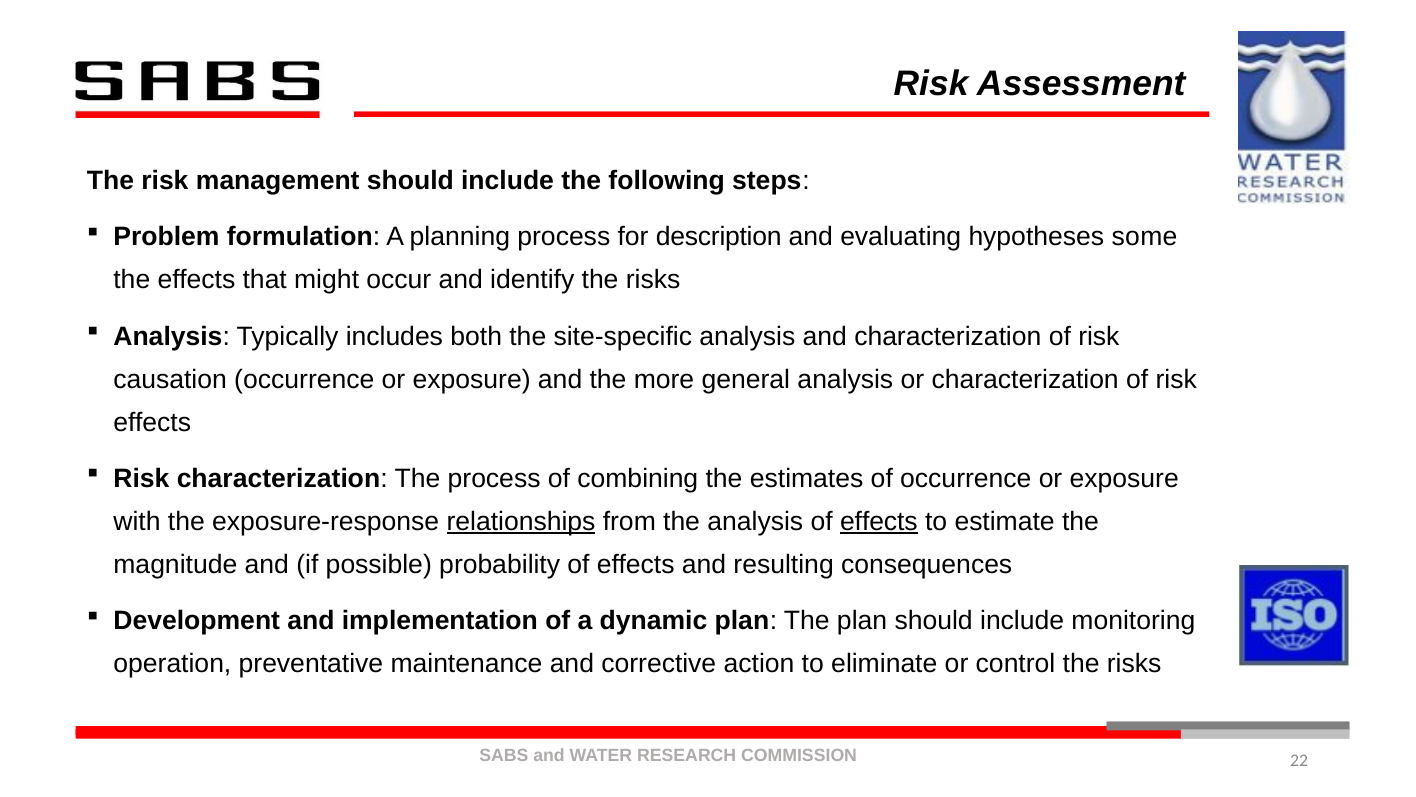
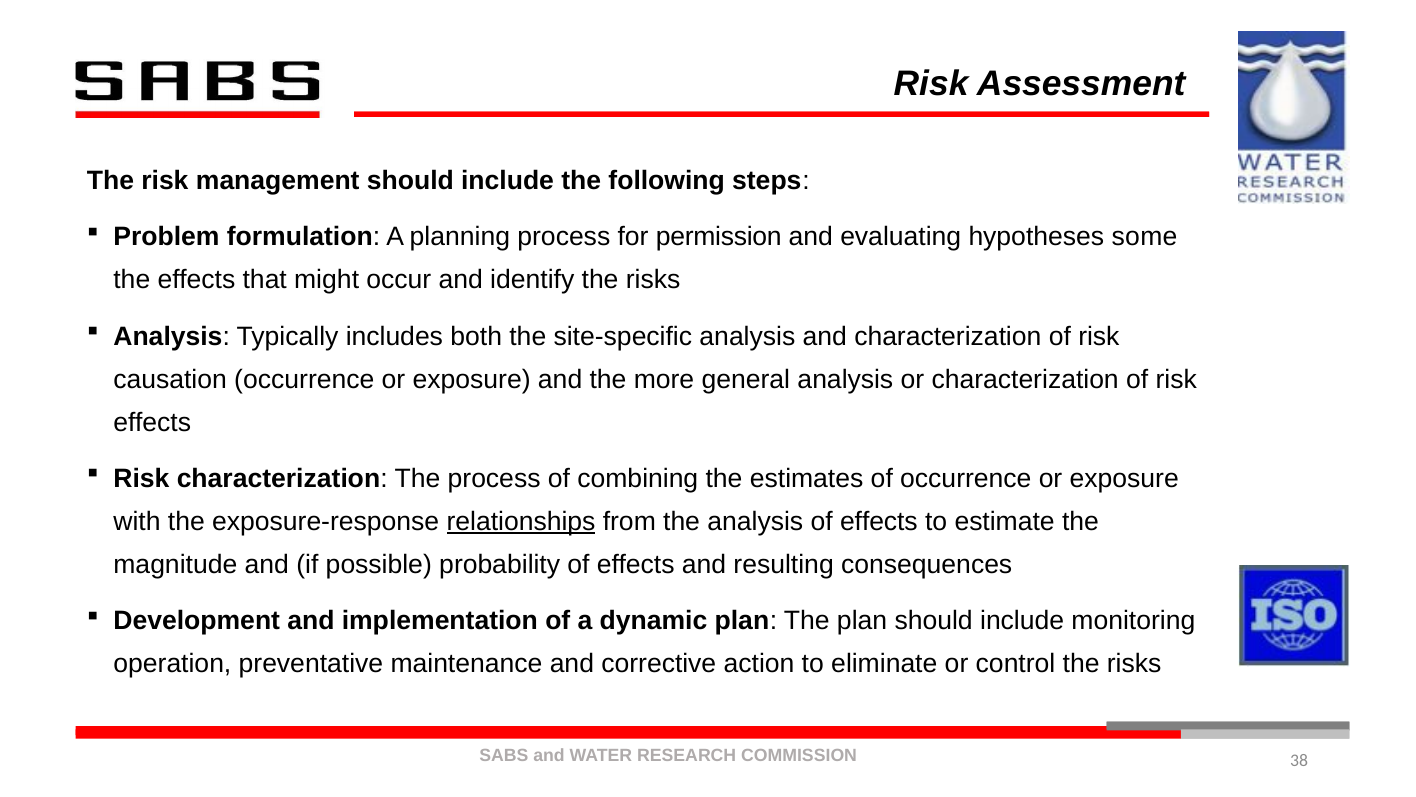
description: description -> permission
effects at (879, 521) underline: present -> none
22: 22 -> 38
